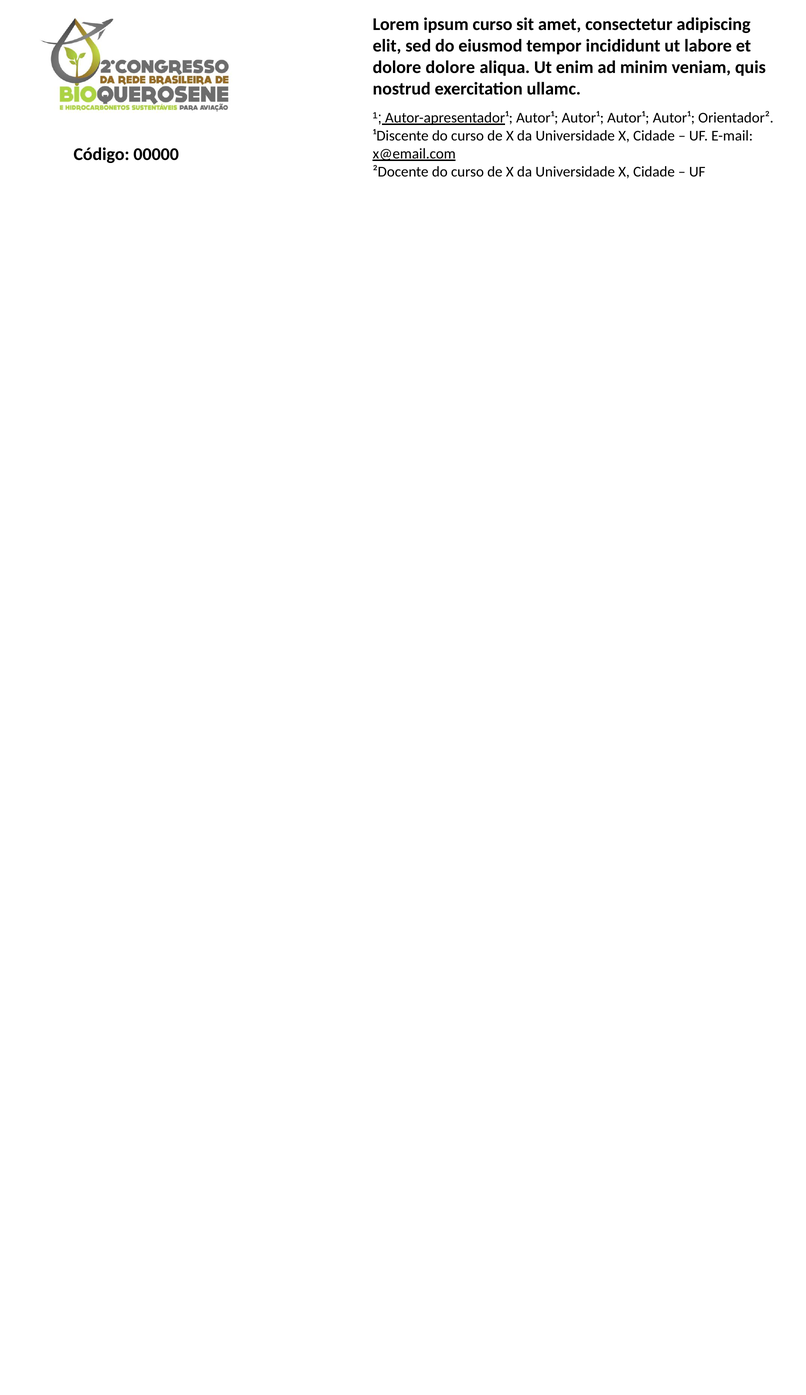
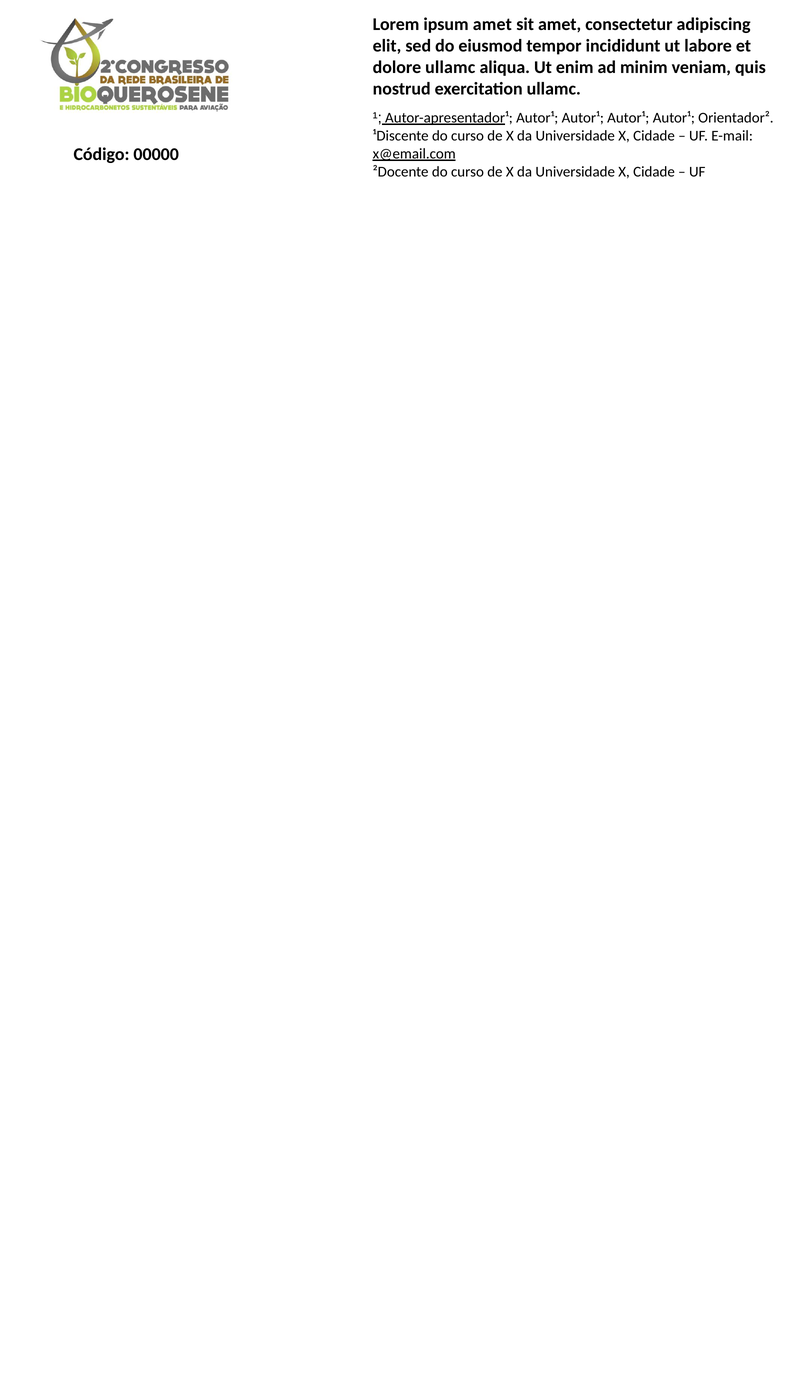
ipsum curso: curso -> amet
dolore dolore: dolore -> ullamc
